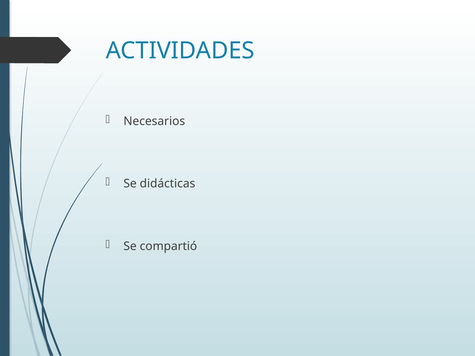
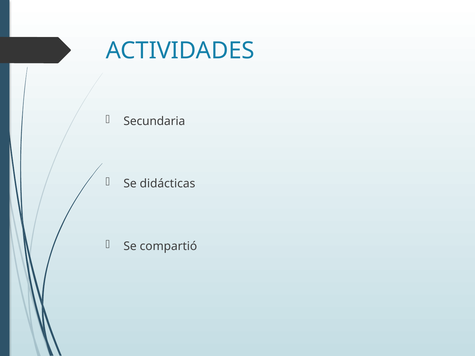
Necesarios: Necesarios -> Secundaria
